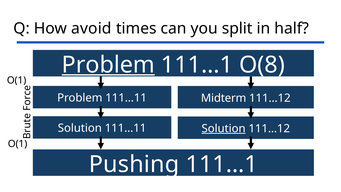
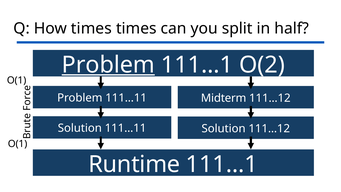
How avoid: avoid -> times
O(8: O(8 -> O(2
Solution at (224, 128) underline: present -> none
Pushing: Pushing -> Runtime
